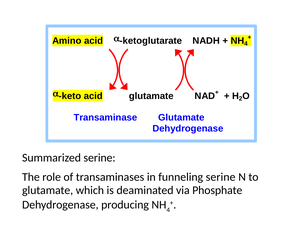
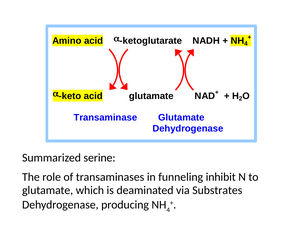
funneling serine: serine -> inhibit
Phosphate: Phosphate -> Substrates
